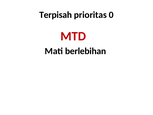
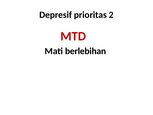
Terpisah: Terpisah -> Depresif
0: 0 -> 2
